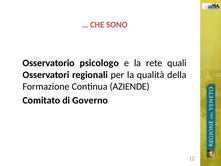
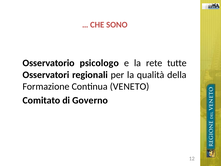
quali: quali -> tutte
AZIENDE: AZIENDE -> VENETO
